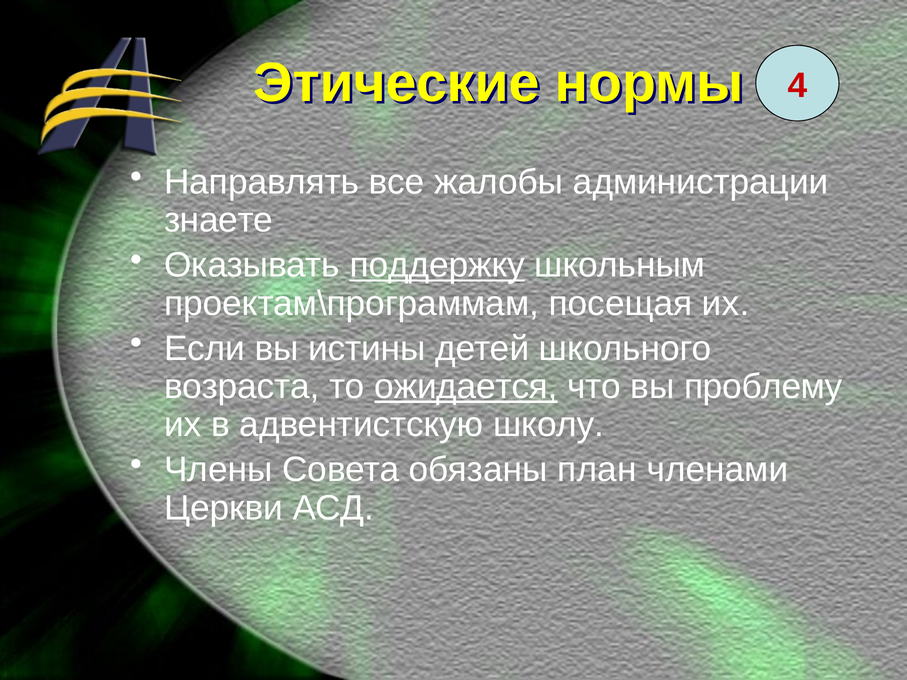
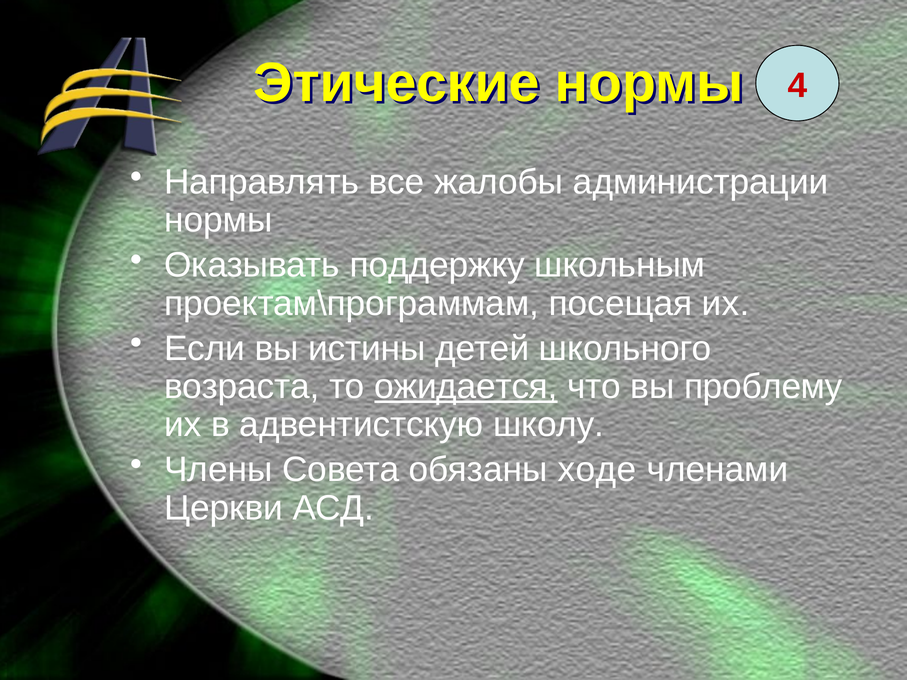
знаете at (219, 220): знаете -> нормы
поддержку underline: present -> none
план: план -> ходе
